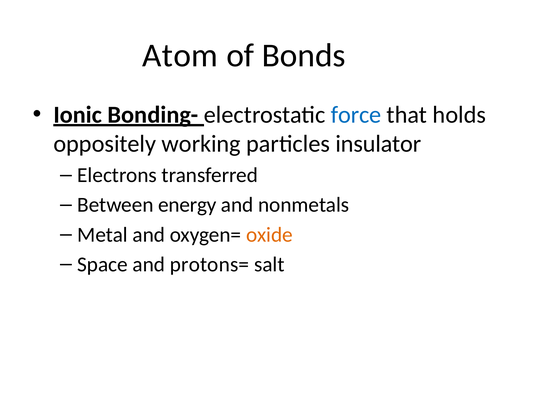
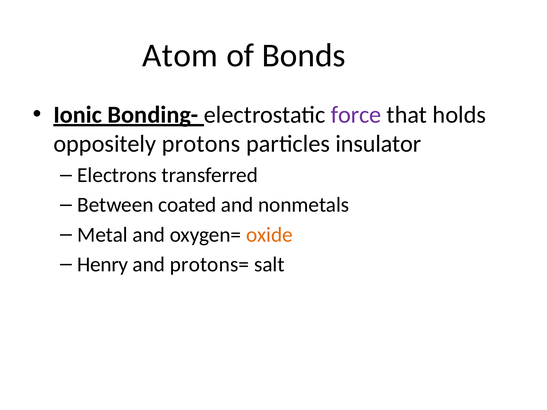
force colour: blue -> purple
working: working -> protons
energy: energy -> coated
Space: Space -> Henry
